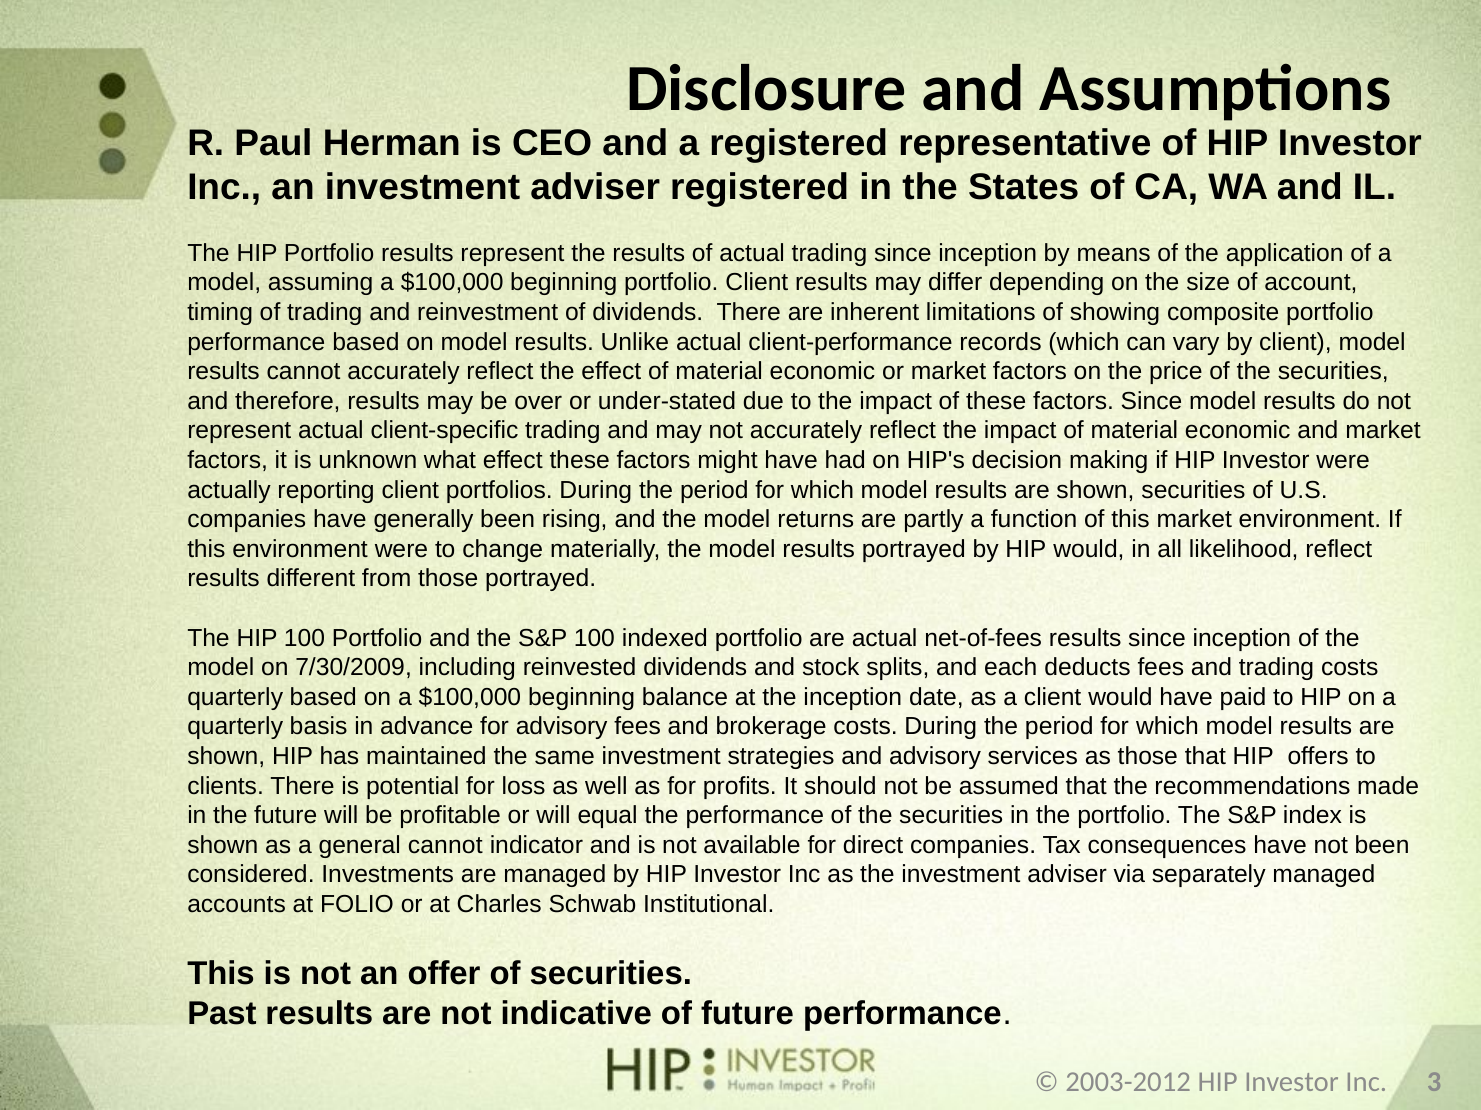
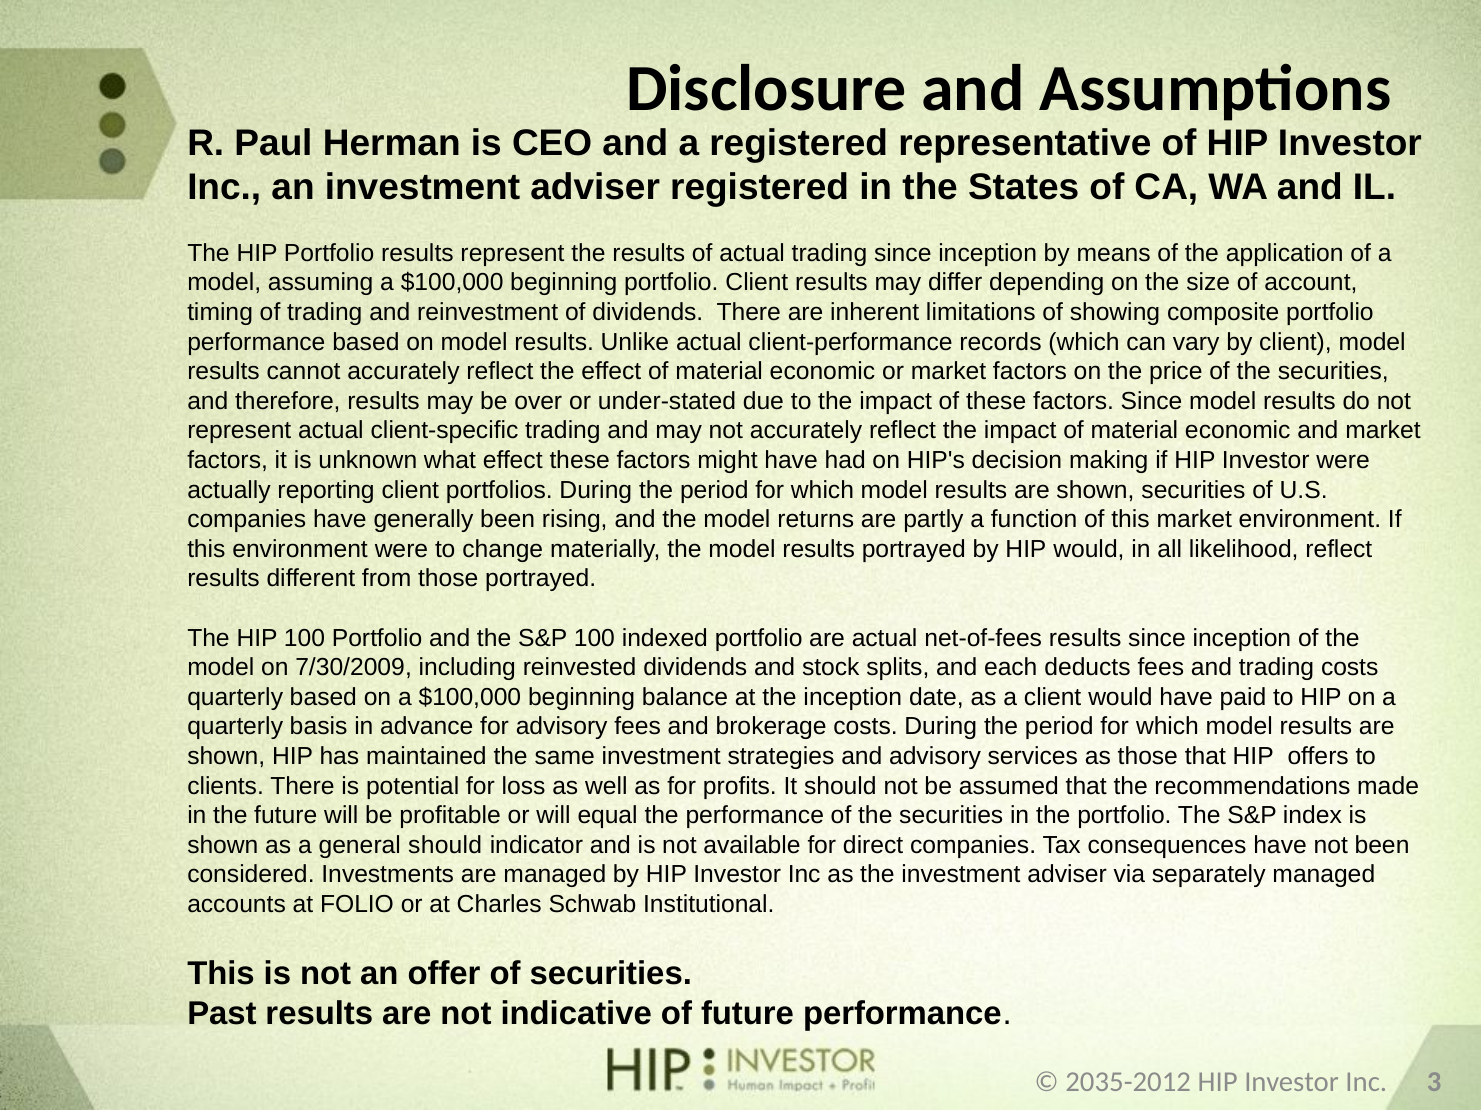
general cannot: cannot -> should
2003-2012: 2003-2012 -> 2035-2012
